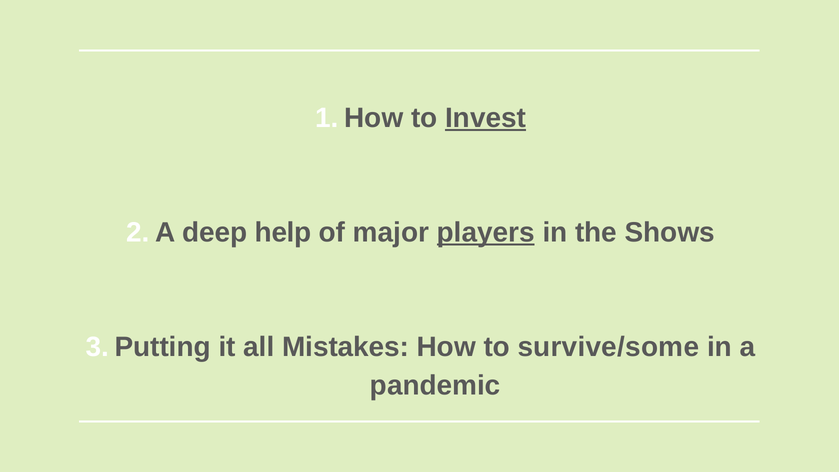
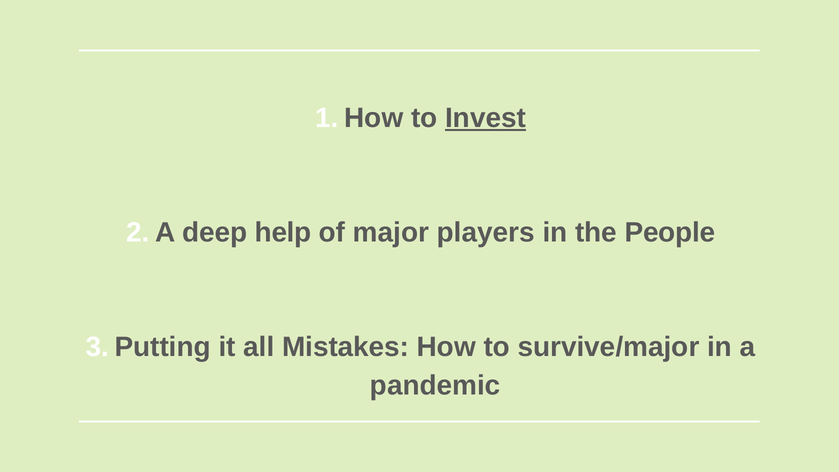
players underline: present -> none
Shows: Shows -> People
survive/some: survive/some -> survive/major
